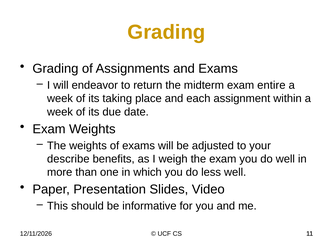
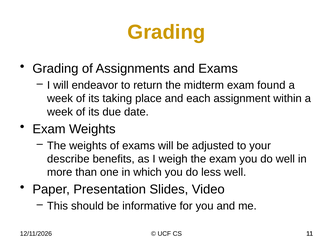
entire: entire -> found
